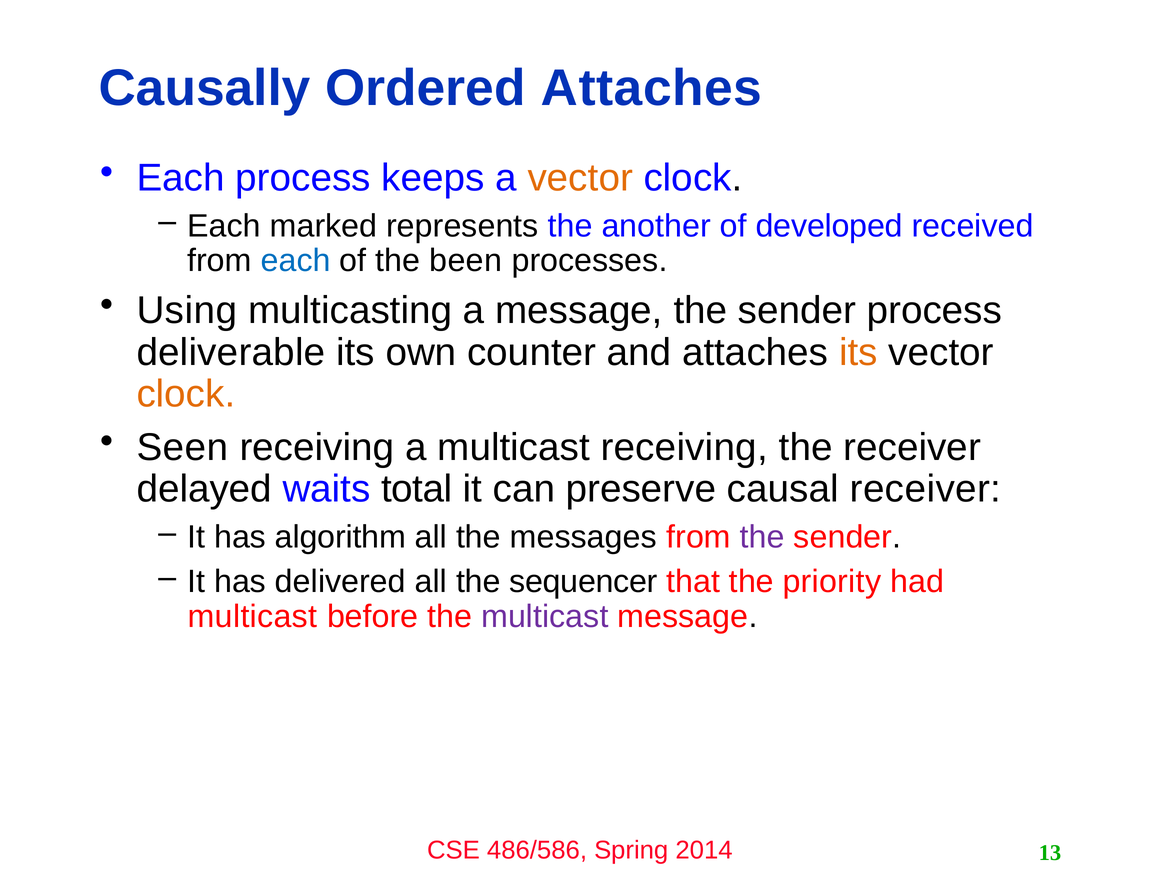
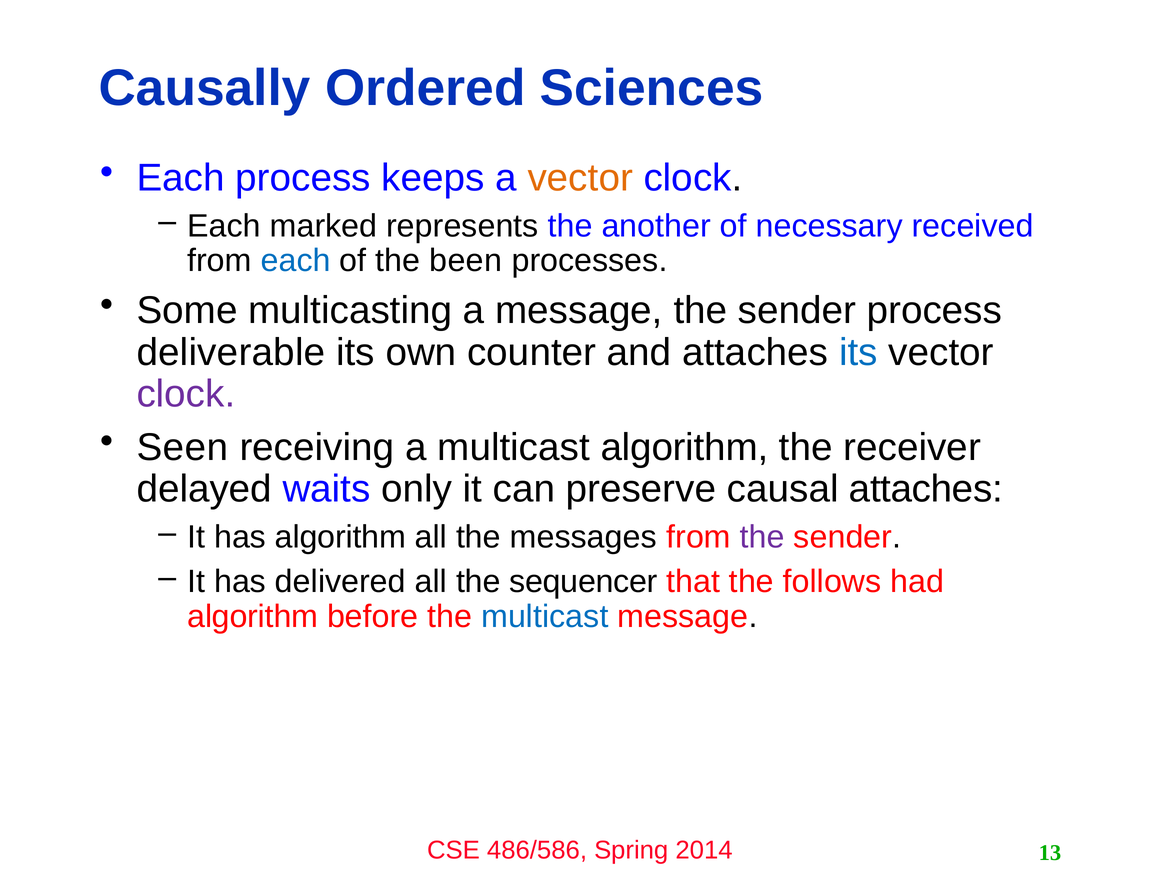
Ordered Attaches: Attaches -> Sciences
developed: developed -> necessary
Using: Using -> Some
its at (858, 352) colour: orange -> blue
clock at (186, 394) colour: orange -> purple
multicast receiving: receiving -> algorithm
total: total -> only
causal receiver: receiver -> attaches
priority: priority -> follows
multicast at (252, 616): multicast -> algorithm
multicast at (545, 616) colour: purple -> blue
